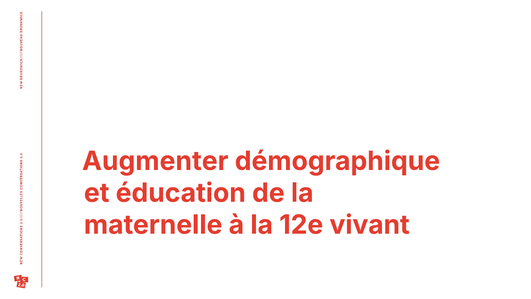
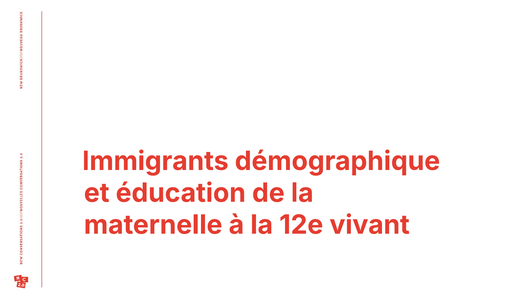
Augmenter: Augmenter -> Immigrants
